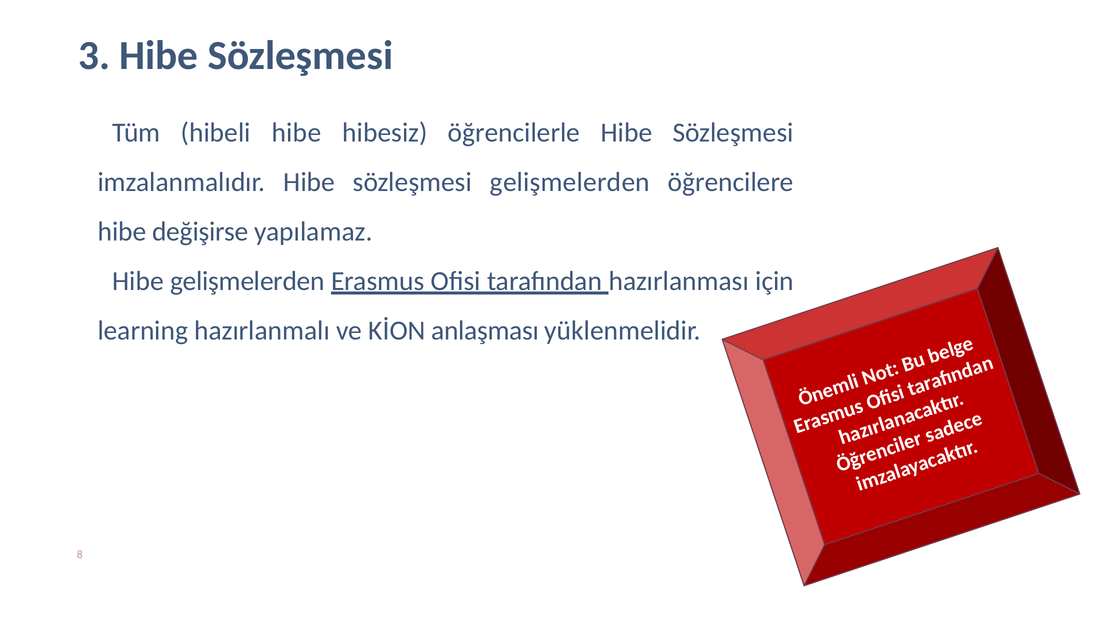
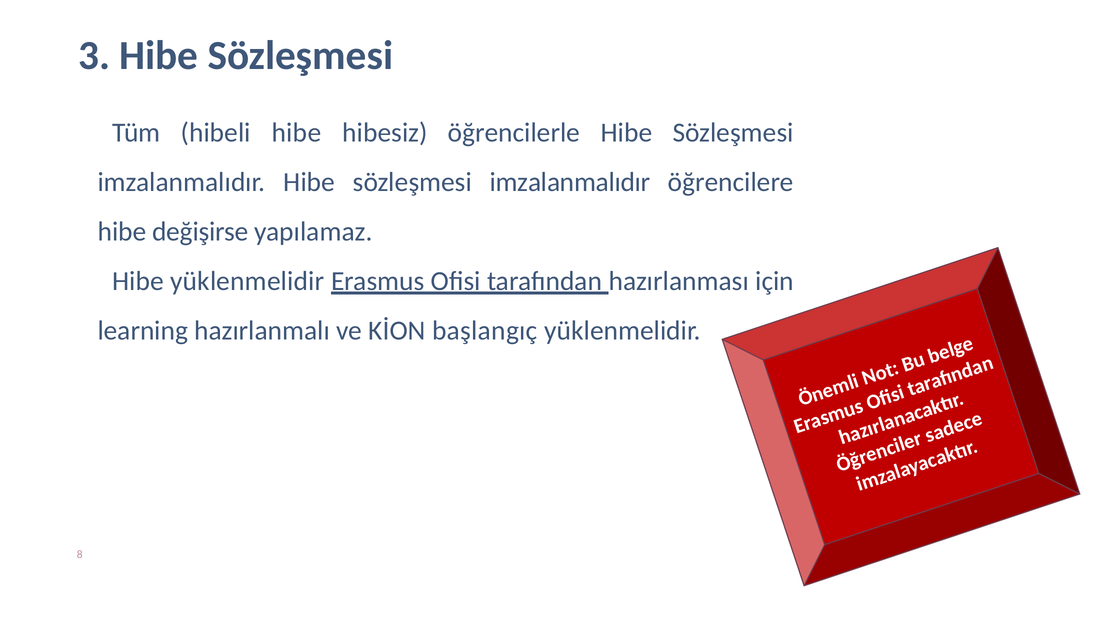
imzalanmalıdır Hibe sözleşmesi gelişmelerden: gelişmelerden -> imzalanmalıdır
gelişmelerden at (247, 281): gelişmelerden -> yüklenmelidir
anlaşması: anlaşması -> başlangıç
